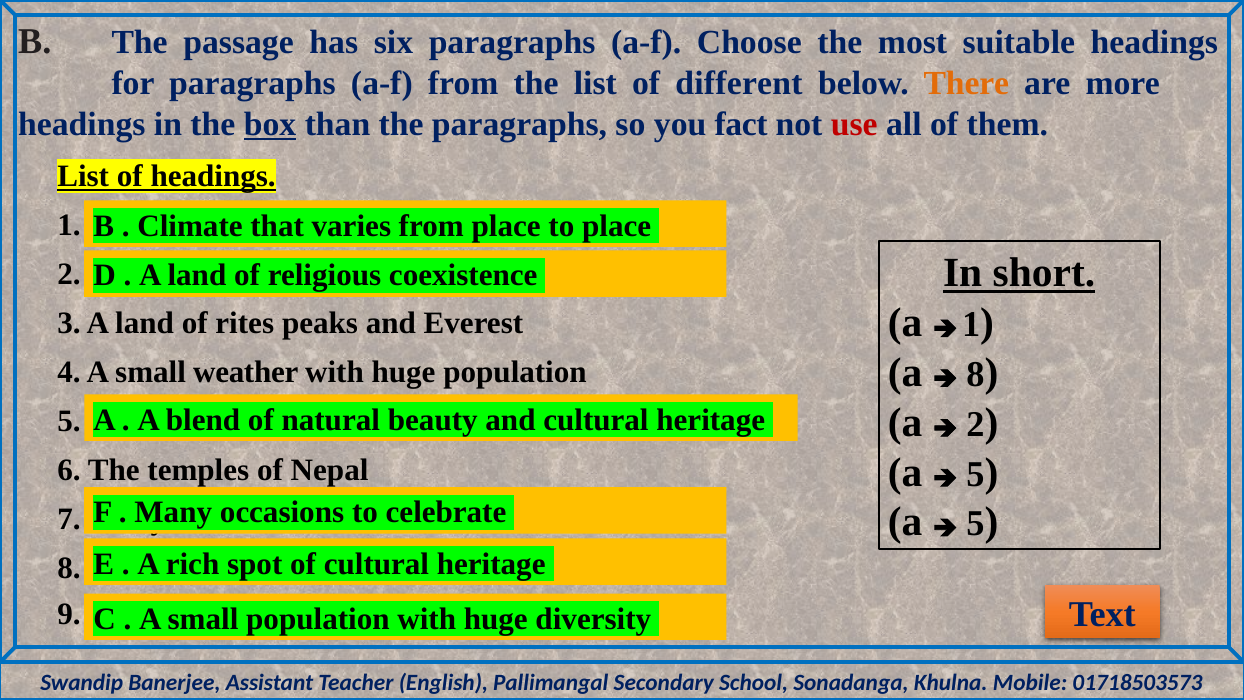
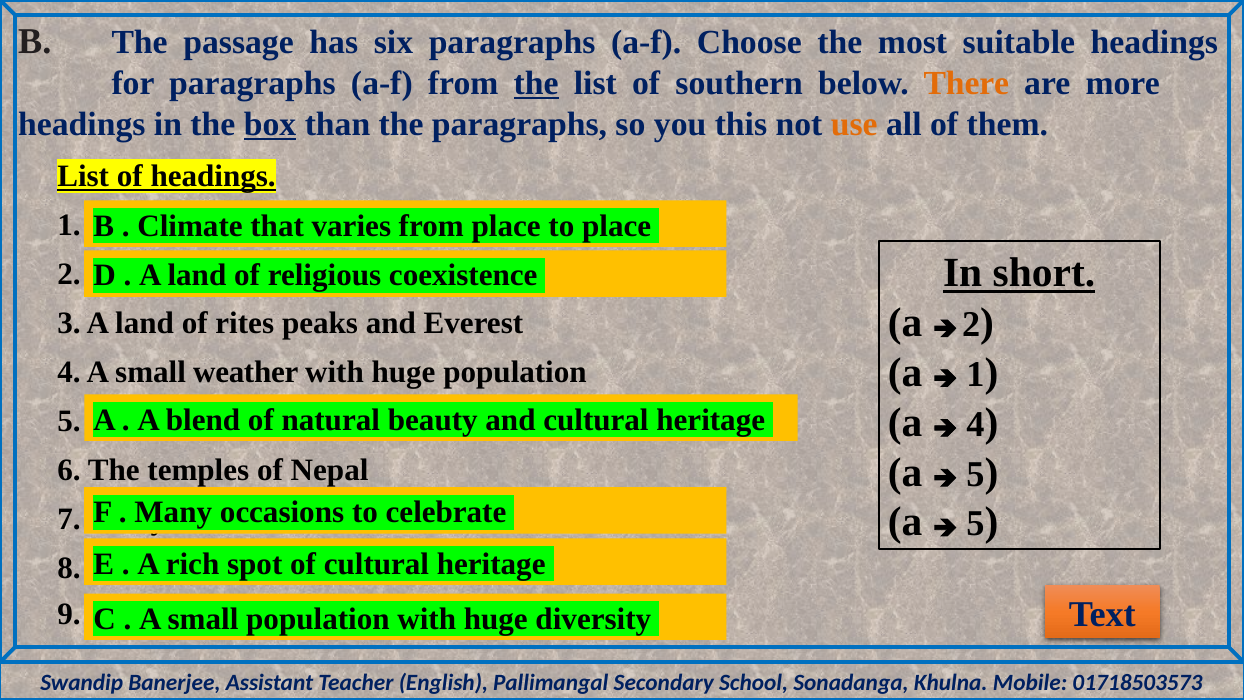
the at (536, 84) underline: none -> present
different: different -> southern
fact: fact -> this
use colour: red -> orange
1 at (971, 325): 1 -> 2
8 at (976, 374): 8 -> 1
2 at (976, 424): 2 -> 4
